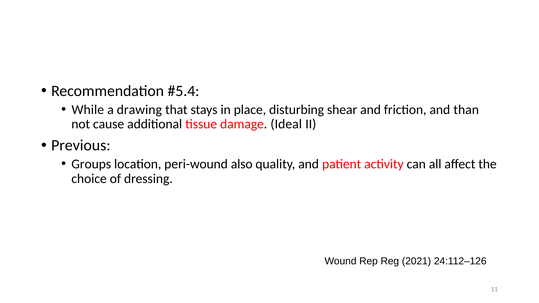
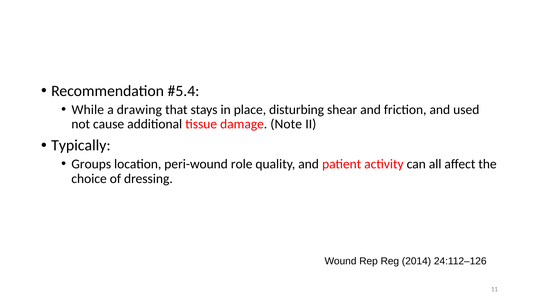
than: than -> used
Ideal: Ideal -> Note
Previous: Previous -> Typically
also: also -> role
2021: 2021 -> 2014
